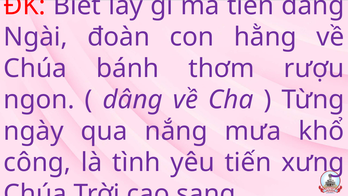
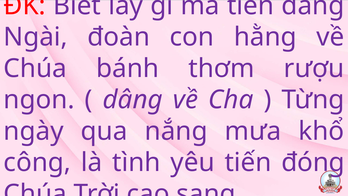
xưng: xưng -> đóng
